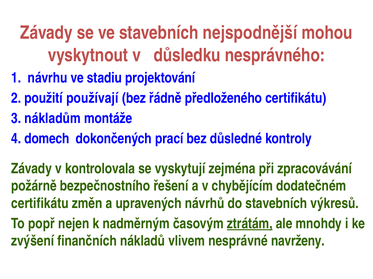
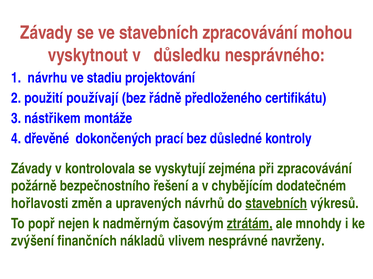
stavebních nejspodnější: nejspodnější -> zpracovávání
nákladům: nákladům -> nástřikem
domech: domech -> dřevěné
certifikátu at (40, 204): certifikátu -> hořlavosti
stavebních at (276, 204) underline: none -> present
